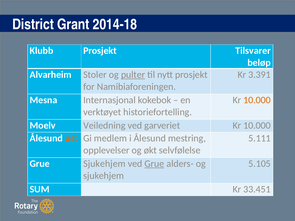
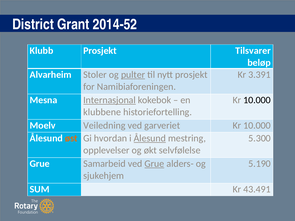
2014-18: 2014-18 -> 2014-52
Internasjonal underline: none -> present
10.000 at (257, 100) colour: orange -> black
verktøyet: verktøyet -> klubbene
medlem: medlem -> hvordan
Ålesund at (150, 138) underline: none -> present
5.111: 5.111 -> 5.300
Grue Sjukehjem: Sjukehjem -> Samarbeid
5.105: 5.105 -> 5.190
33.451: 33.451 -> 43.491
